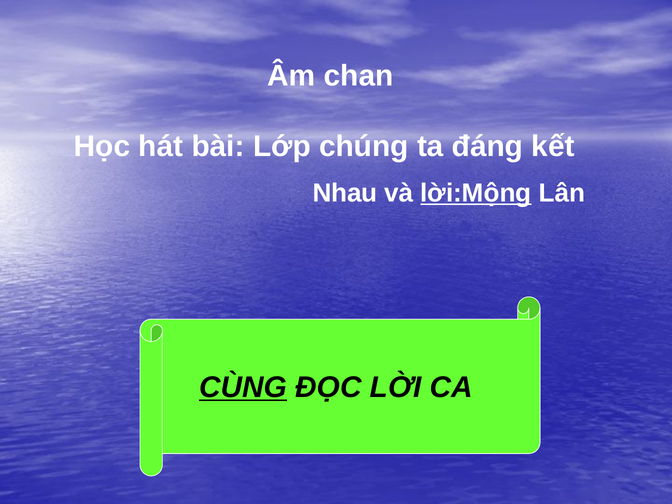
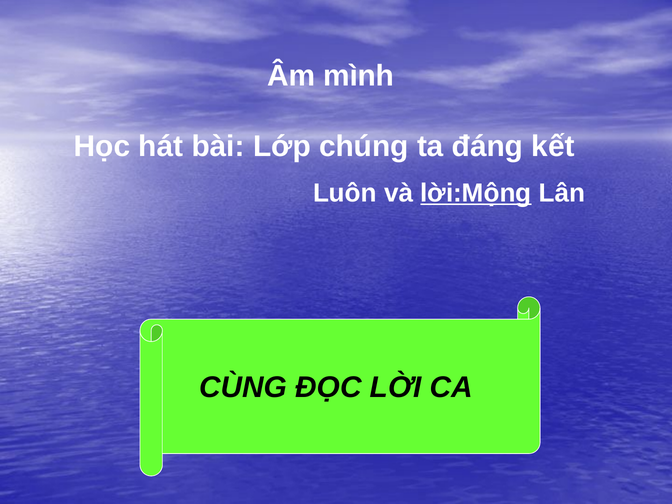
chan: chan -> mình
Nhau: Nhau -> Luôn
CÙNG underline: present -> none
